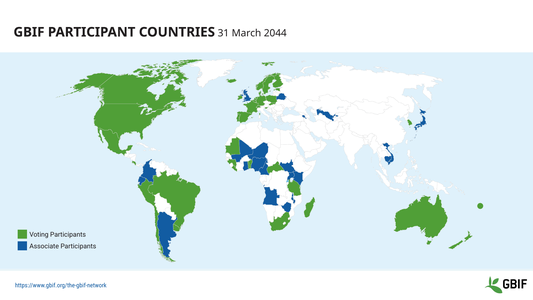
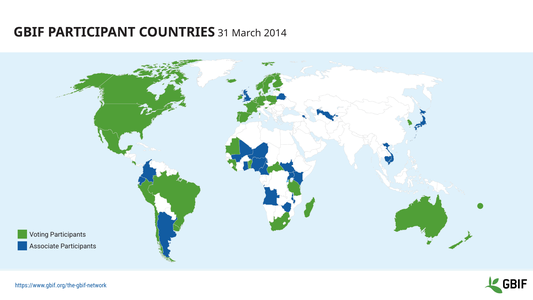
2044: 2044 -> 2014
